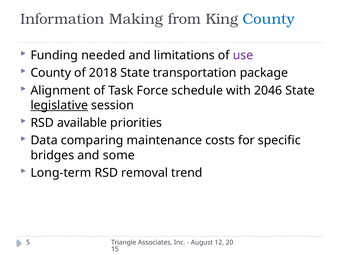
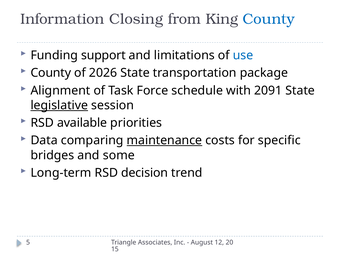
Making: Making -> Closing
needed: needed -> support
use colour: purple -> blue
2018: 2018 -> 2026
2046: 2046 -> 2091
maintenance underline: none -> present
removal: removal -> decision
